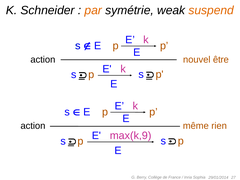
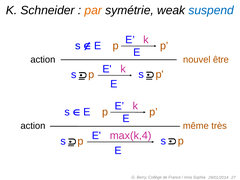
suspend colour: orange -> blue
rien: rien -> très
max(k,9: max(k,9 -> max(k,4
